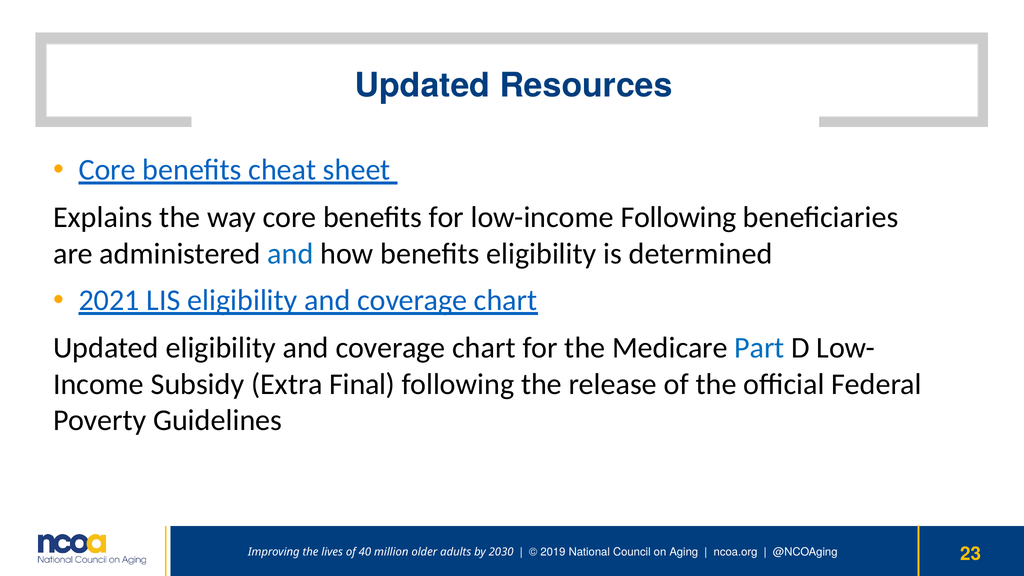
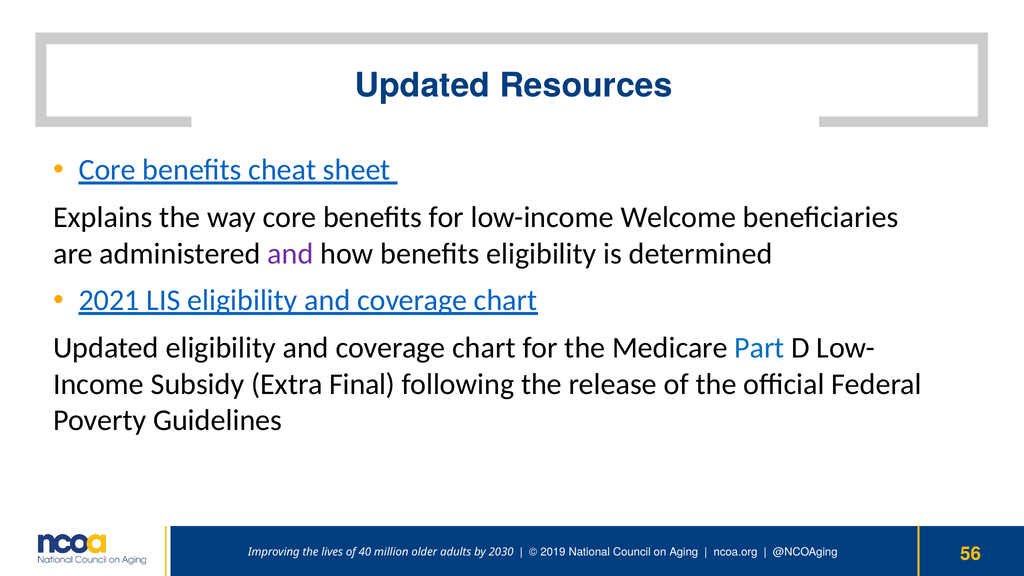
low-income Following: Following -> Welcome
and at (290, 254) colour: blue -> purple
23: 23 -> 56
